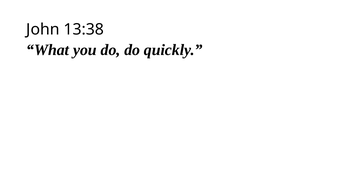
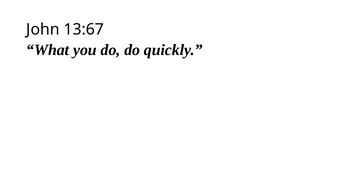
13:38: 13:38 -> 13:67
